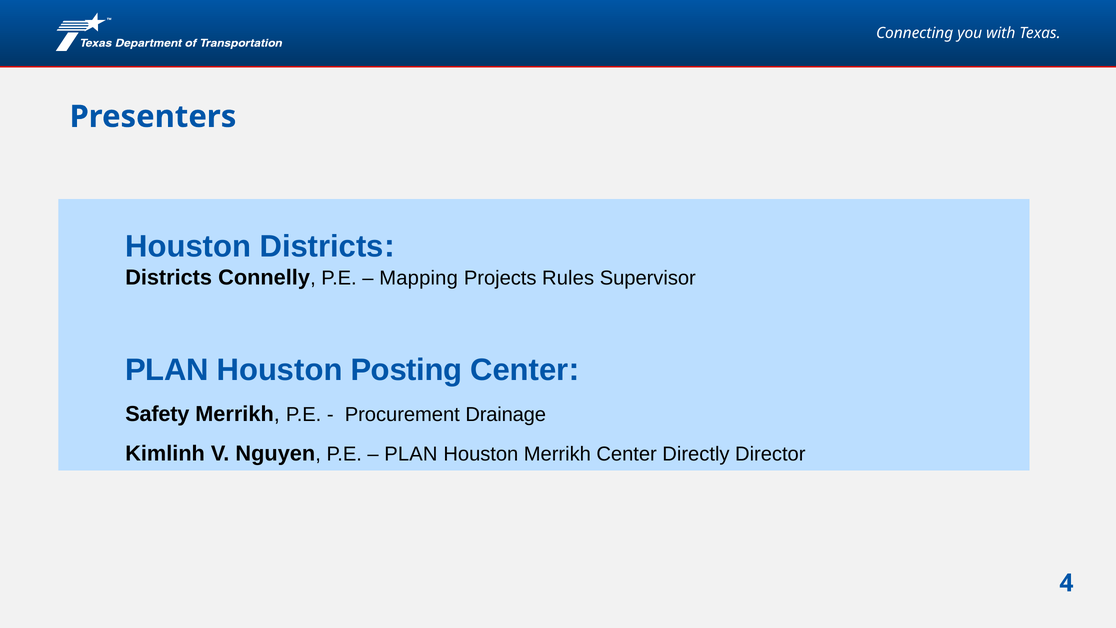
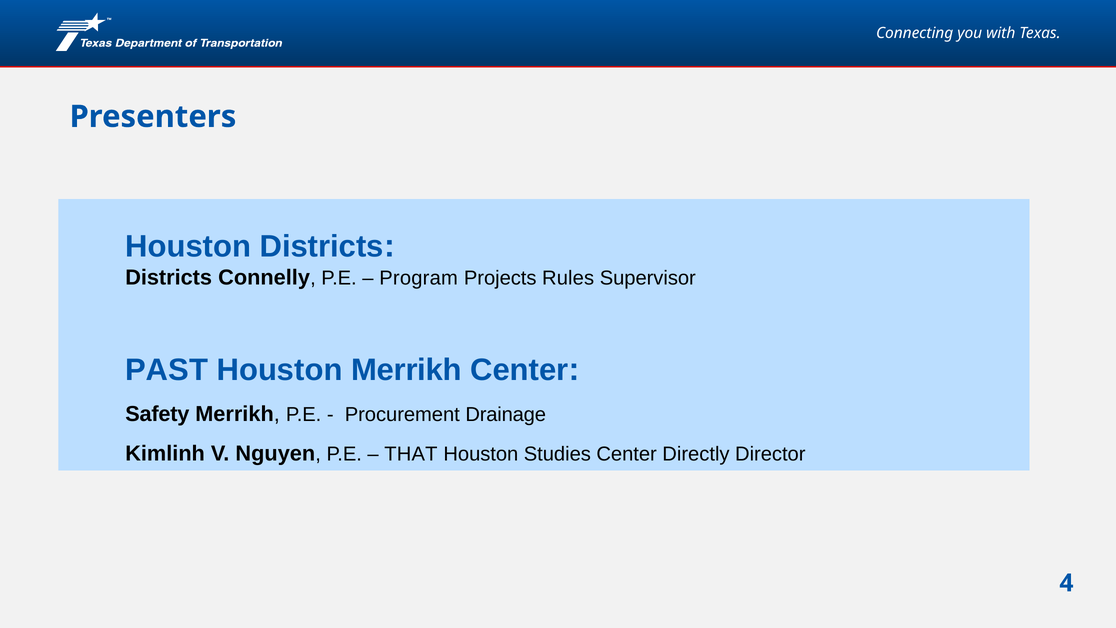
Mapping: Mapping -> Program
PLAN at (167, 370): PLAN -> PAST
Houston Posting: Posting -> Merrikh
PLAN at (411, 454): PLAN -> THAT
Houston Merrikh: Merrikh -> Studies
